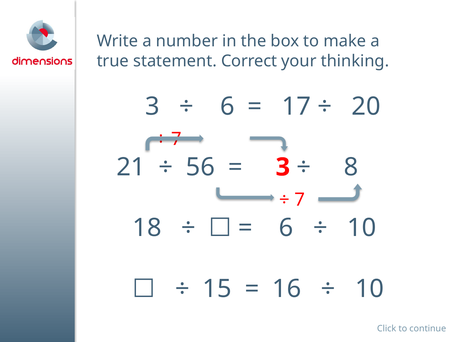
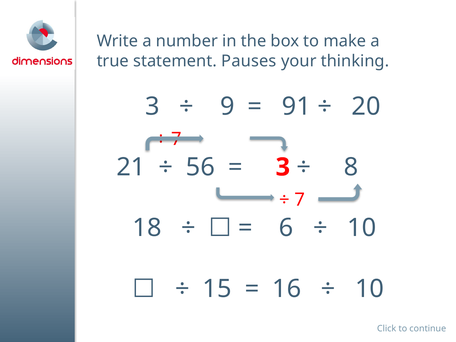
Correct: Correct -> Pauses
6 at (227, 106): 6 -> 9
17: 17 -> 91
